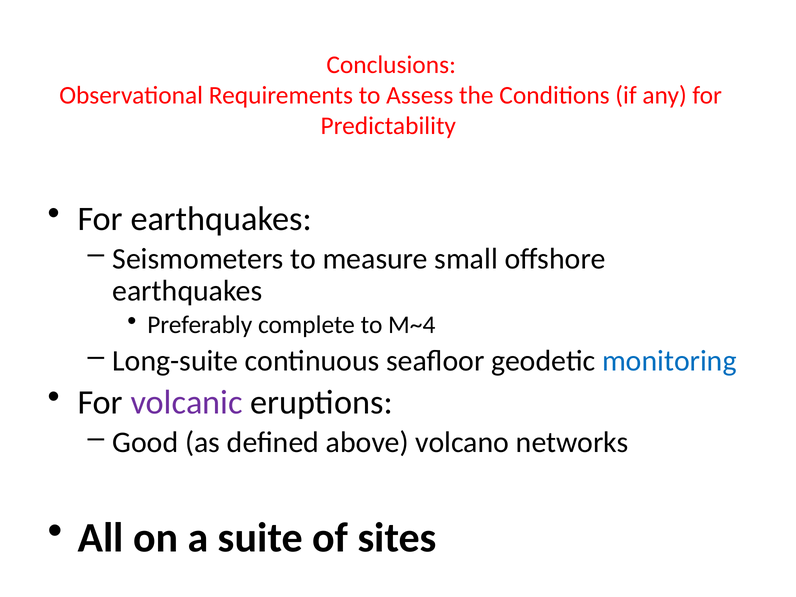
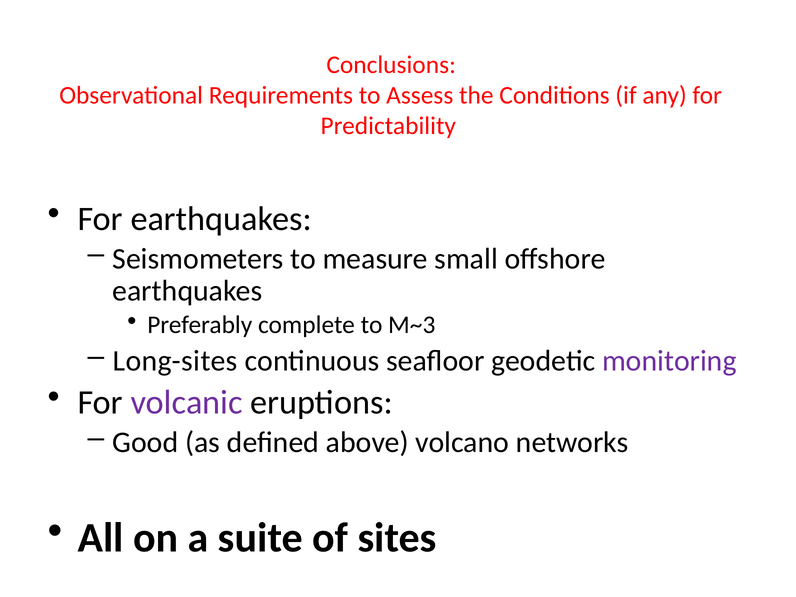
M~4: M~4 -> M~3
Long-suite: Long-suite -> Long-sites
monitoring colour: blue -> purple
